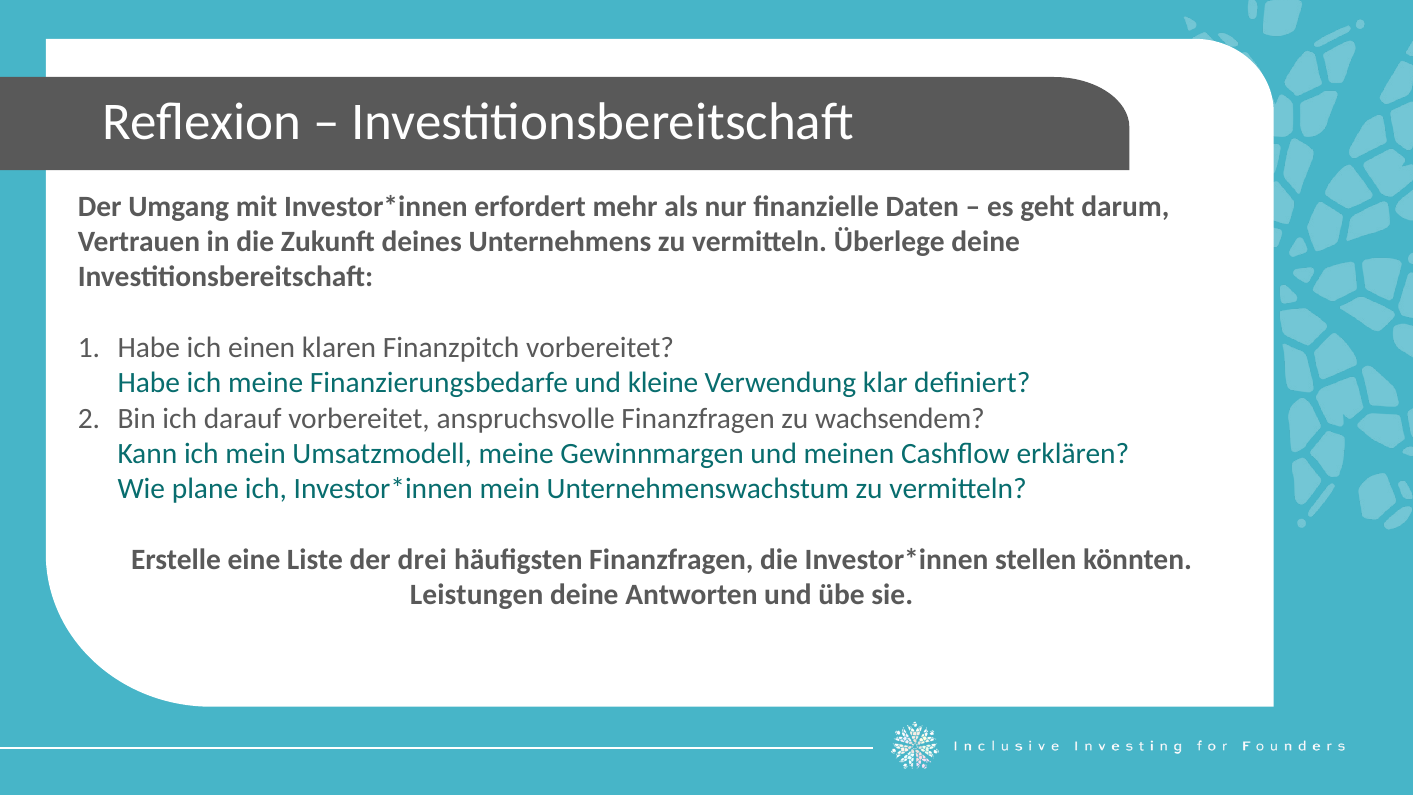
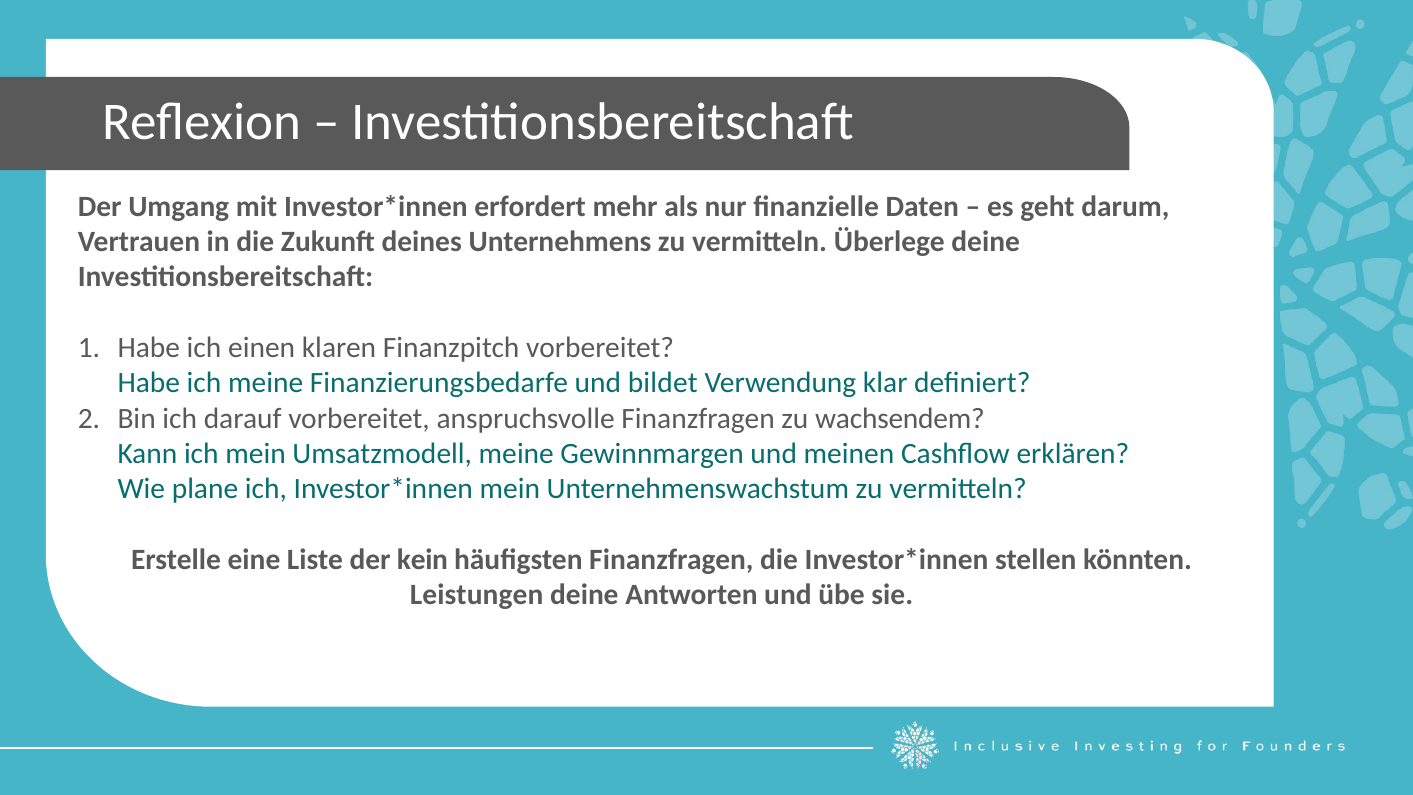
kleine: kleine -> bildet
drei: drei -> kein
